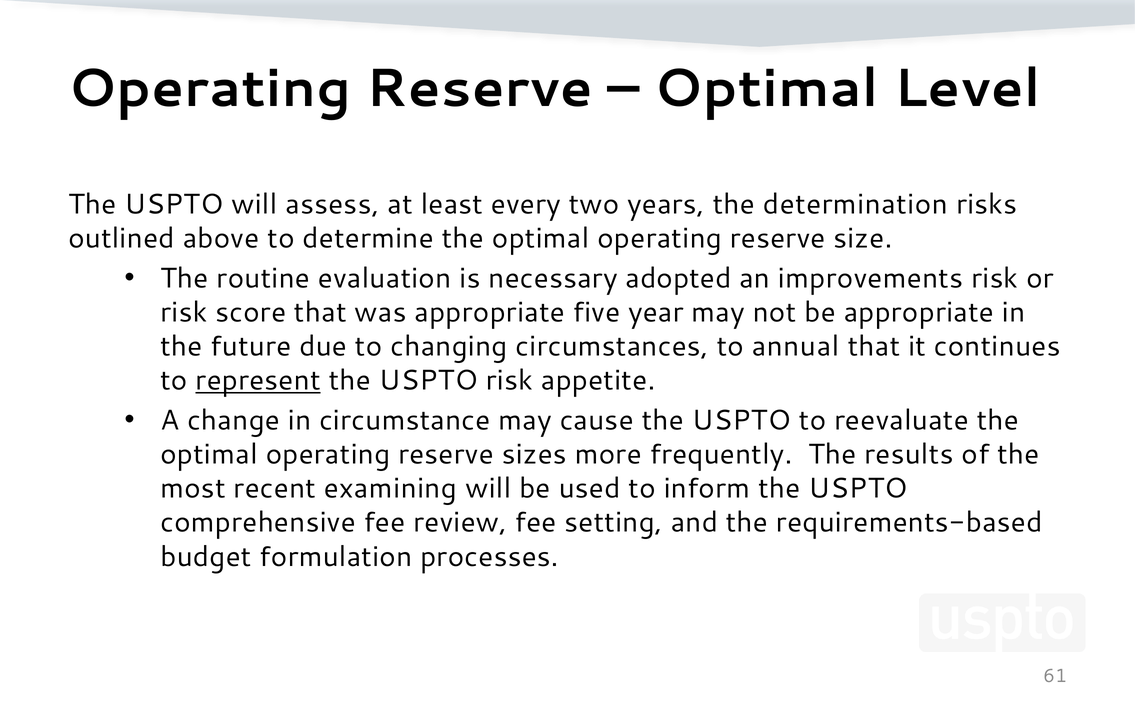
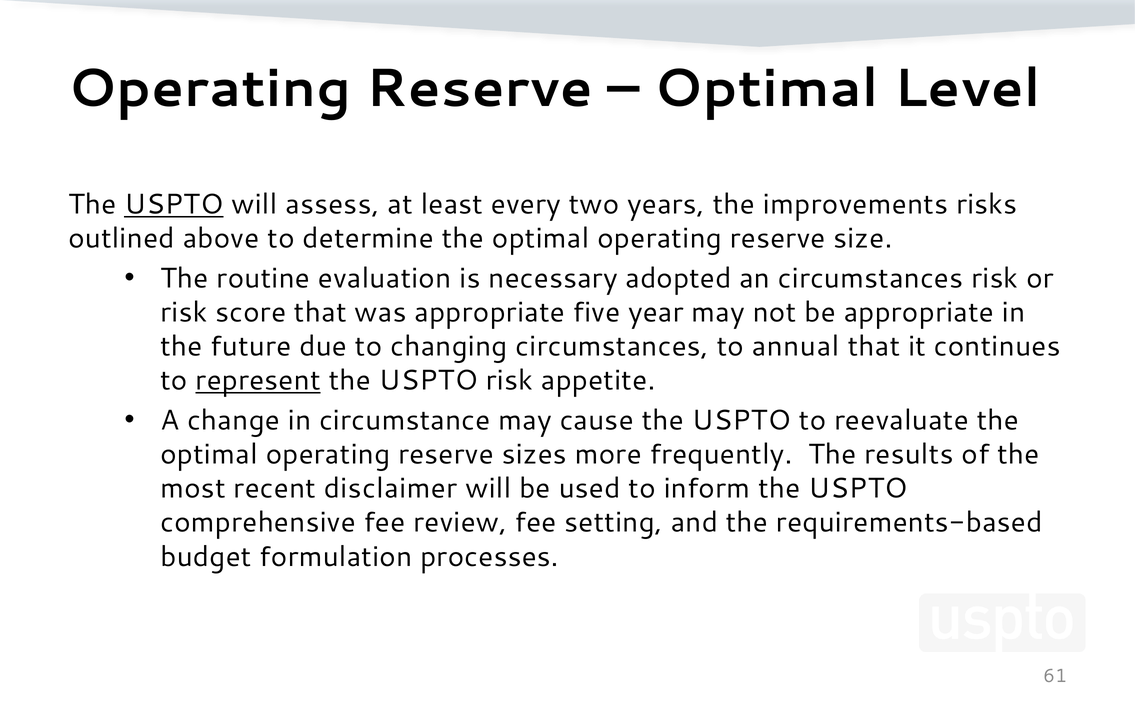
USPTO at (174, 204) underline: none -> present
determination: determination -> improvements
an improvements: improvements -> circumstances
examining: examining -> disclaimer
